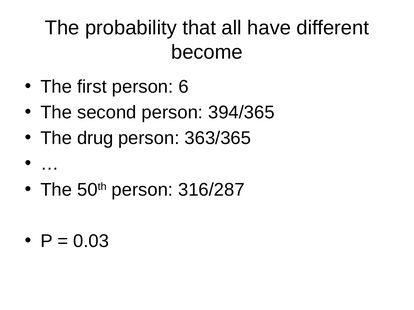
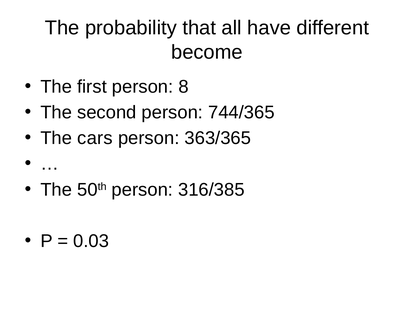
6: 6 -> 8
394/365: 394/365 -> 744/365
drug: drug -> cars
316/287: 316/287 -> 316/385
